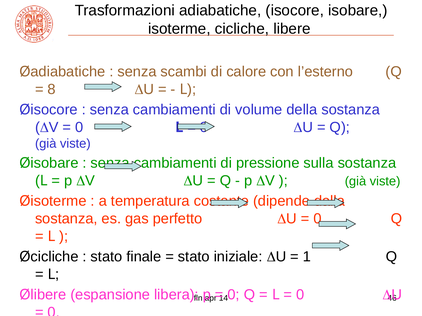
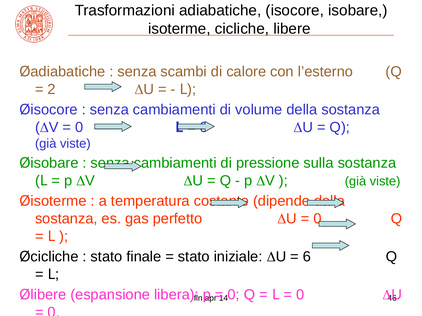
8: 8 -> 2
1: 1 -> 6
